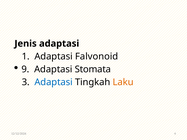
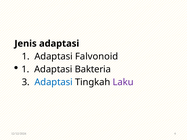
9 at (25, 69): 9 -> 1
Stomata: Stomata -> Bakteria
Laku colour: orange -> purple
